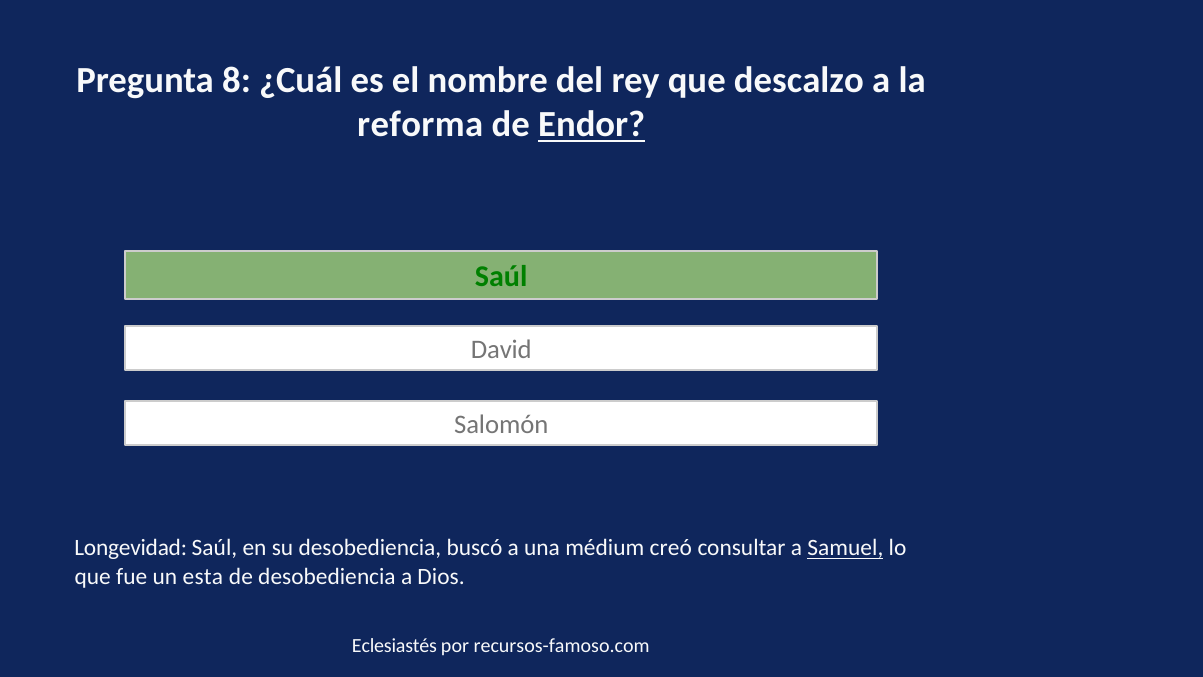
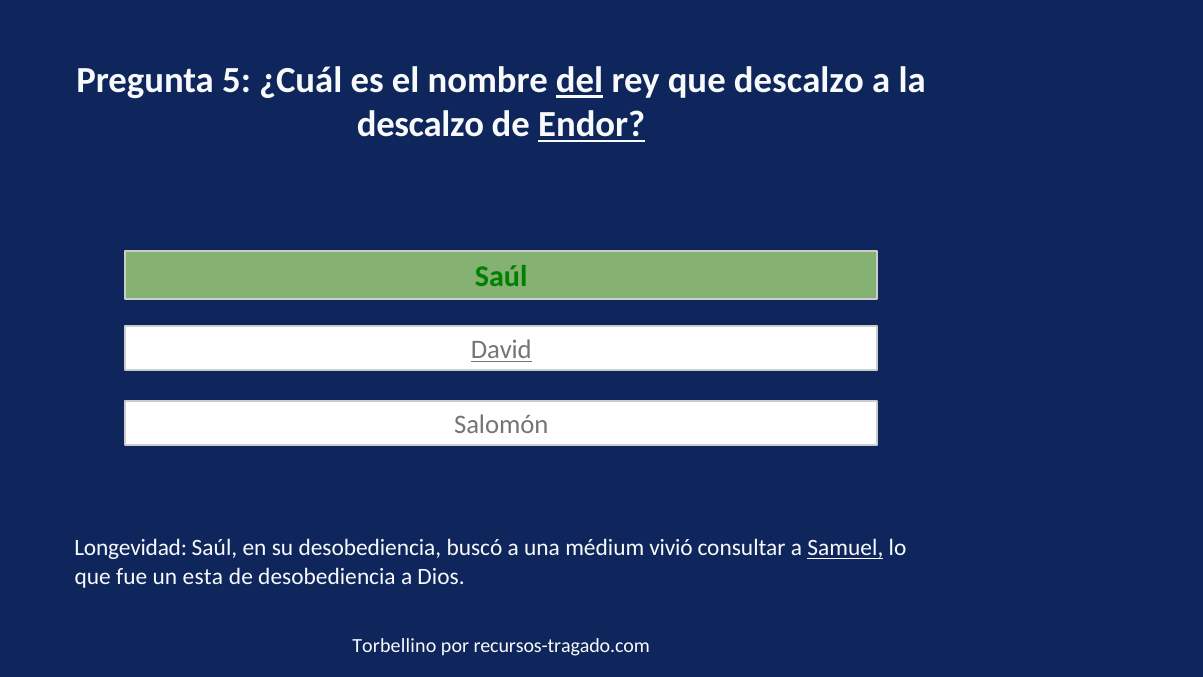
8: 8 -> 5
del underline: none -> present
reforma at (420, 125): reforma -> descalzo
David underline: none -> present
creó: creó -> vivió
Eclesiastés: Eclesiastés -> Torbellino
recursos-famoso.com: recursos-famoso.com -> recursos-tragado.com
